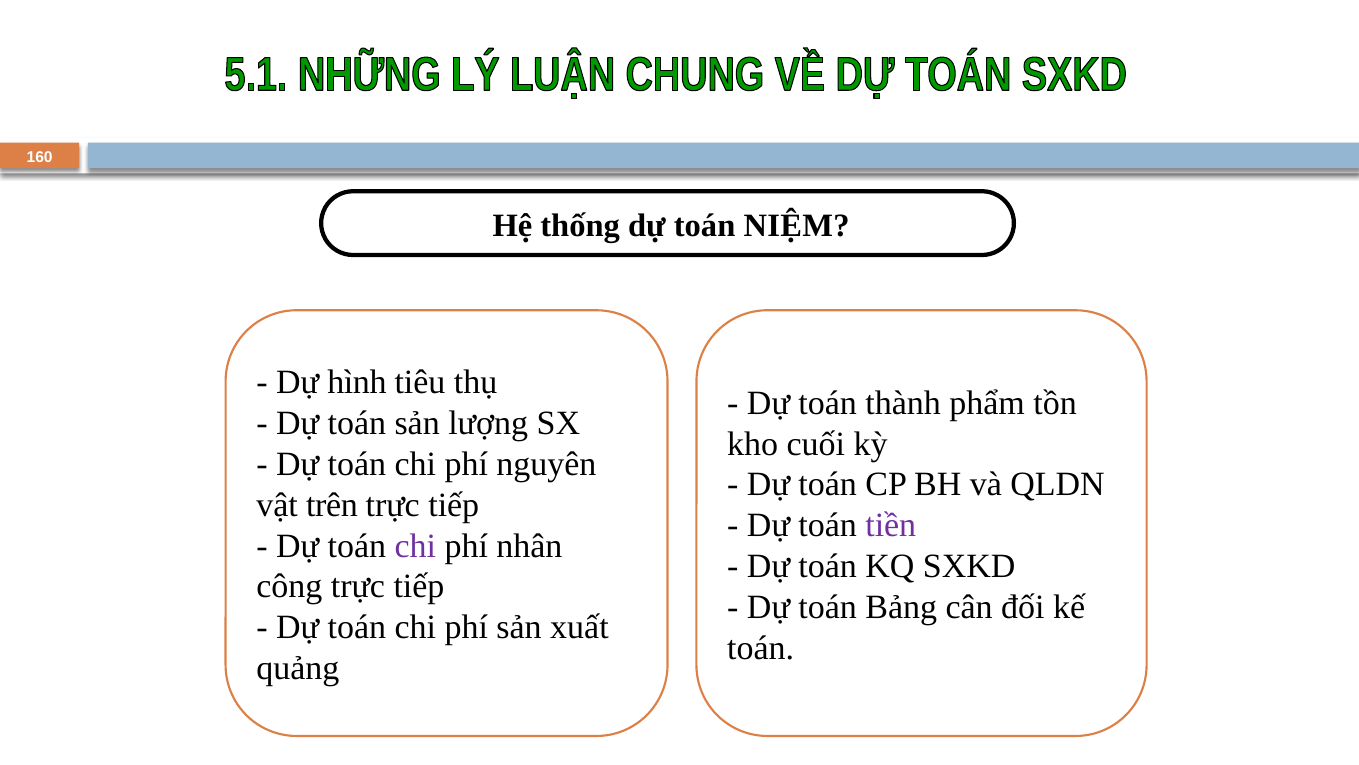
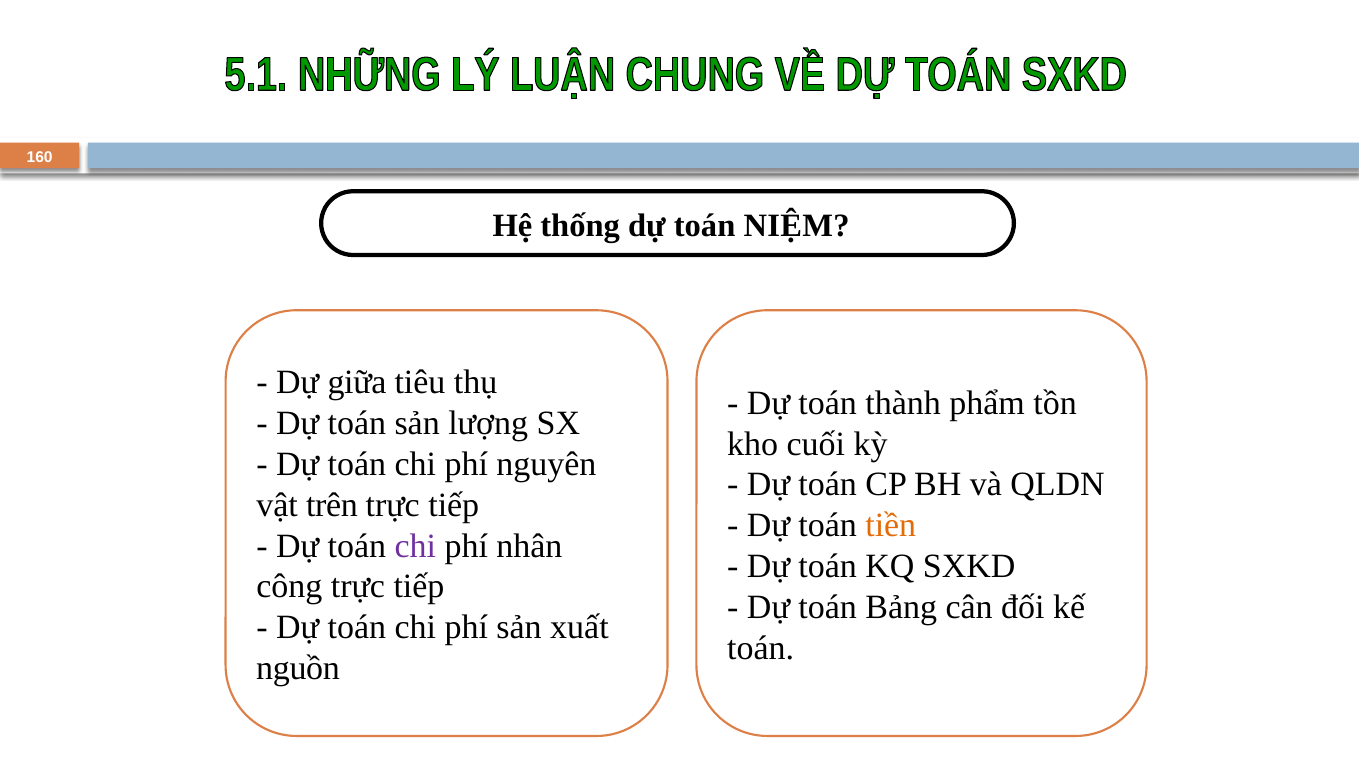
hình: hình -> giữa
tiền colour: purple -> orange
quảng: quảng -> nguồn
